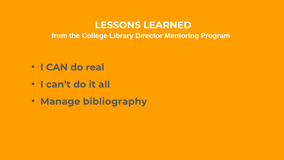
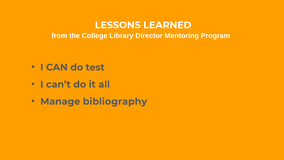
real: real -> test
